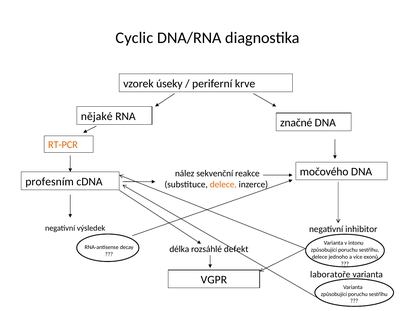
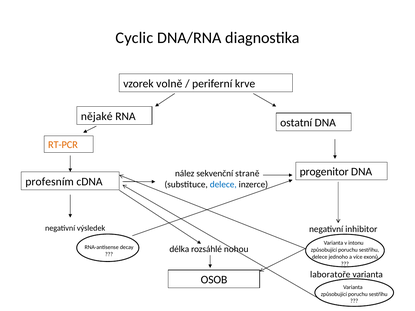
úseky: úseky -> volně
značné: značné -> ostatní
močového: močového -> progenitor
reakce: reakce -> straně
delece at (223, 185) colour: orange -> blue
defekt: defekt -> nohou
VGPR: VGPR -> OSOB
